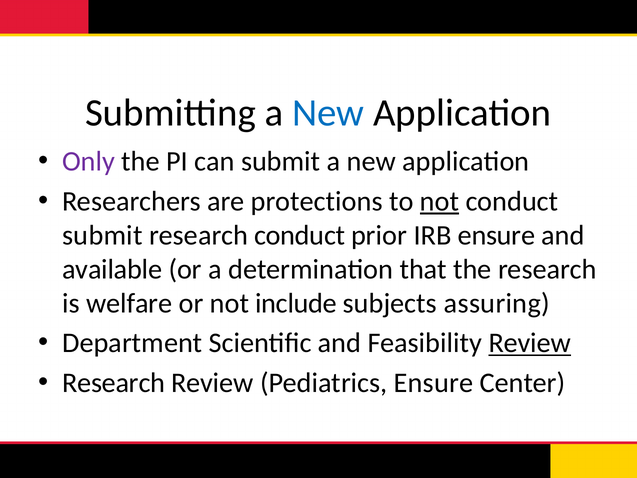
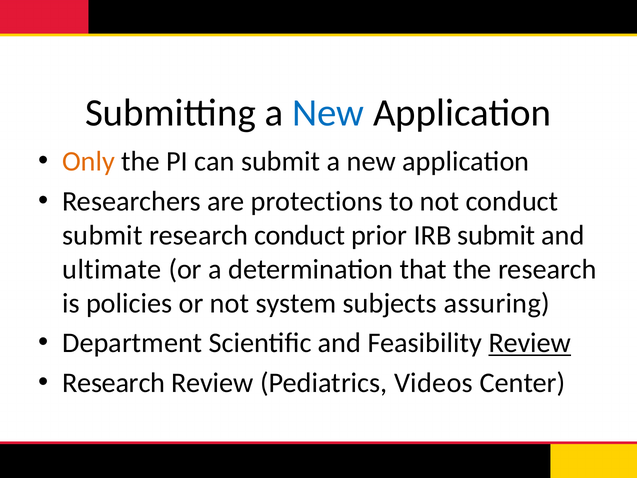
Only colour: purple -> orange
not at (440, 201) underline: present -> none
IRB ensure: ensure -> submit
available: available -> ultimate
welfare: welfare -> policies
include: include -> system
Pediatrics Ensure: Ensure -> Videos
